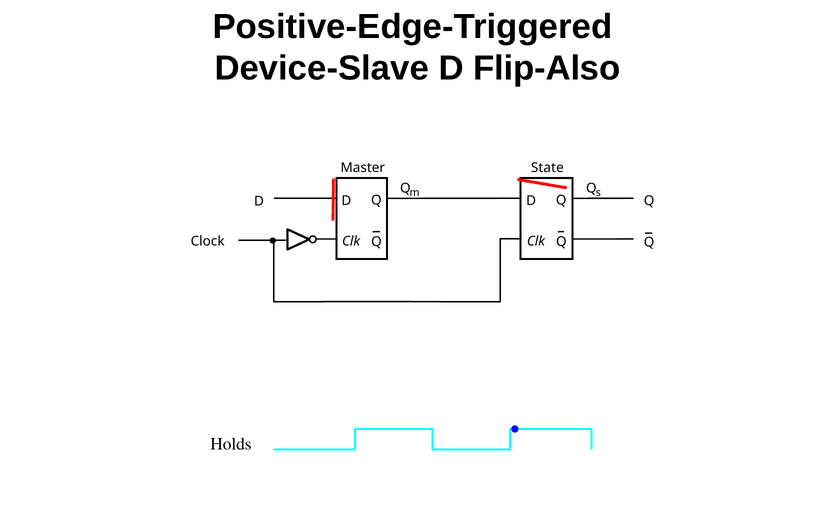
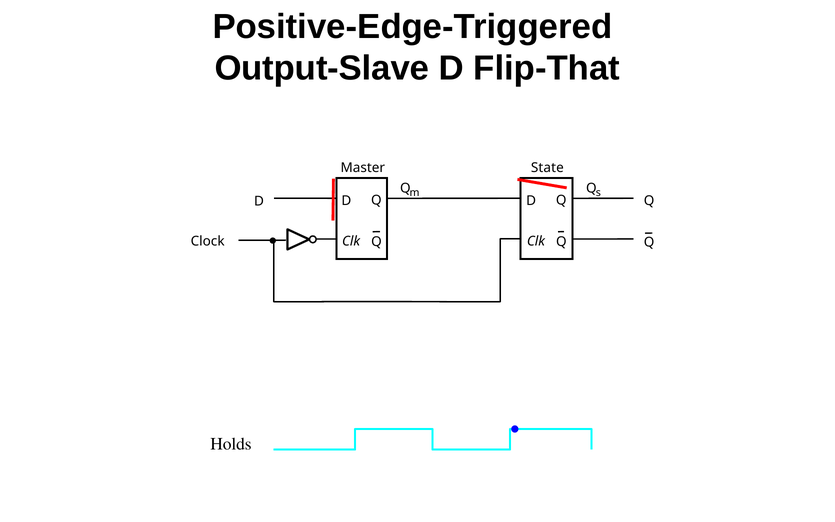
Device-Slave: Device-Slave -> Output-Slave
Flip-Also: Flip-Also -> Flip-That
